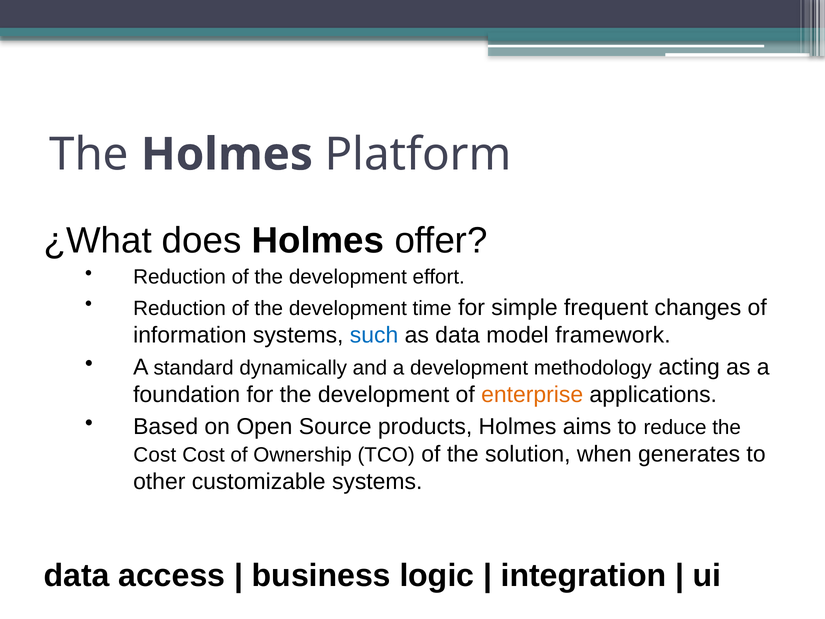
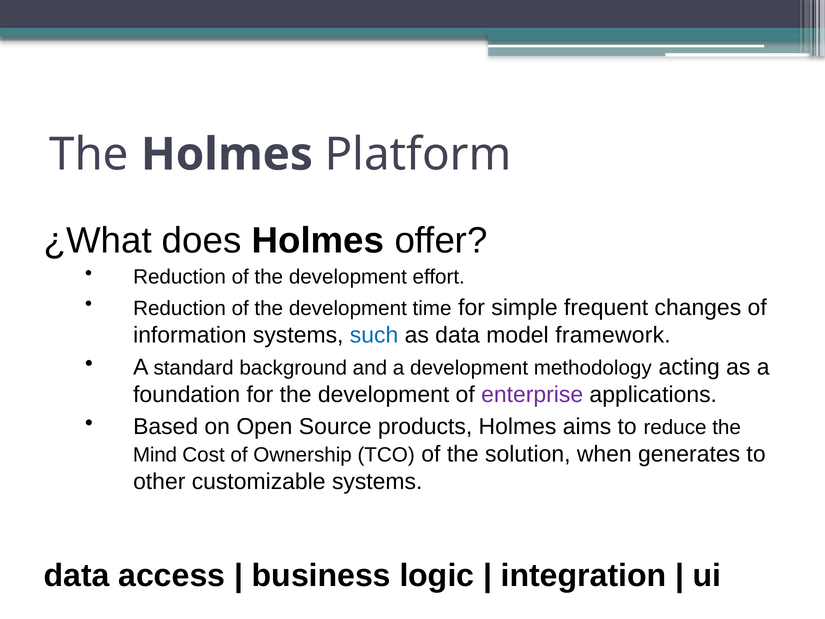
dynamically: dynamically -> background
enterprise colour: orange -> purple
Cost at (155, 455): Cost -> Mind
